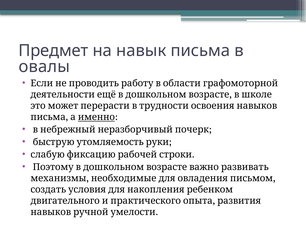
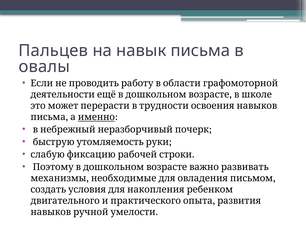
Предмет: Предмет -> Пальцев
